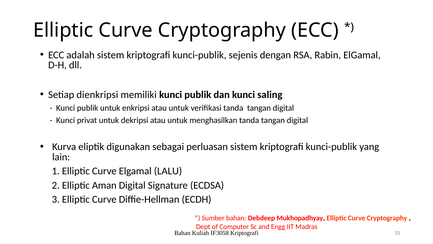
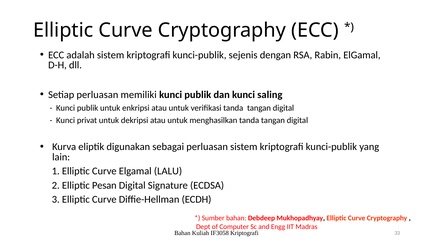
Setiap dienkripsi: dienkripsi -> perluasan
Aman: Aman -> Pesan
